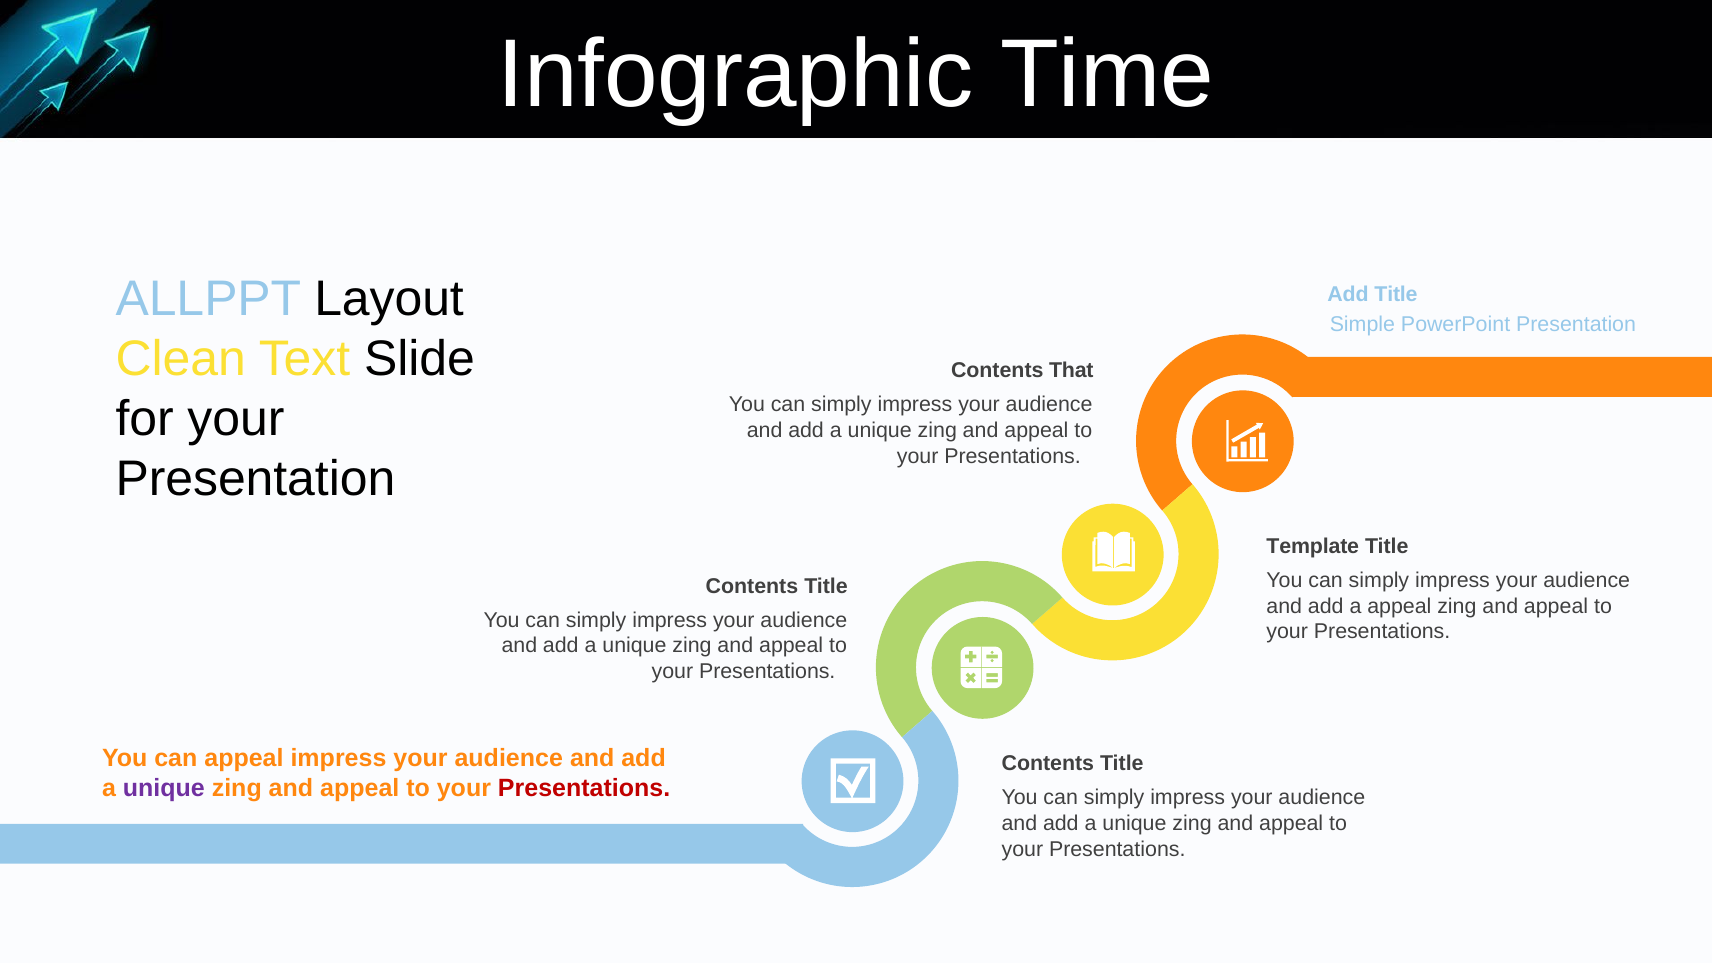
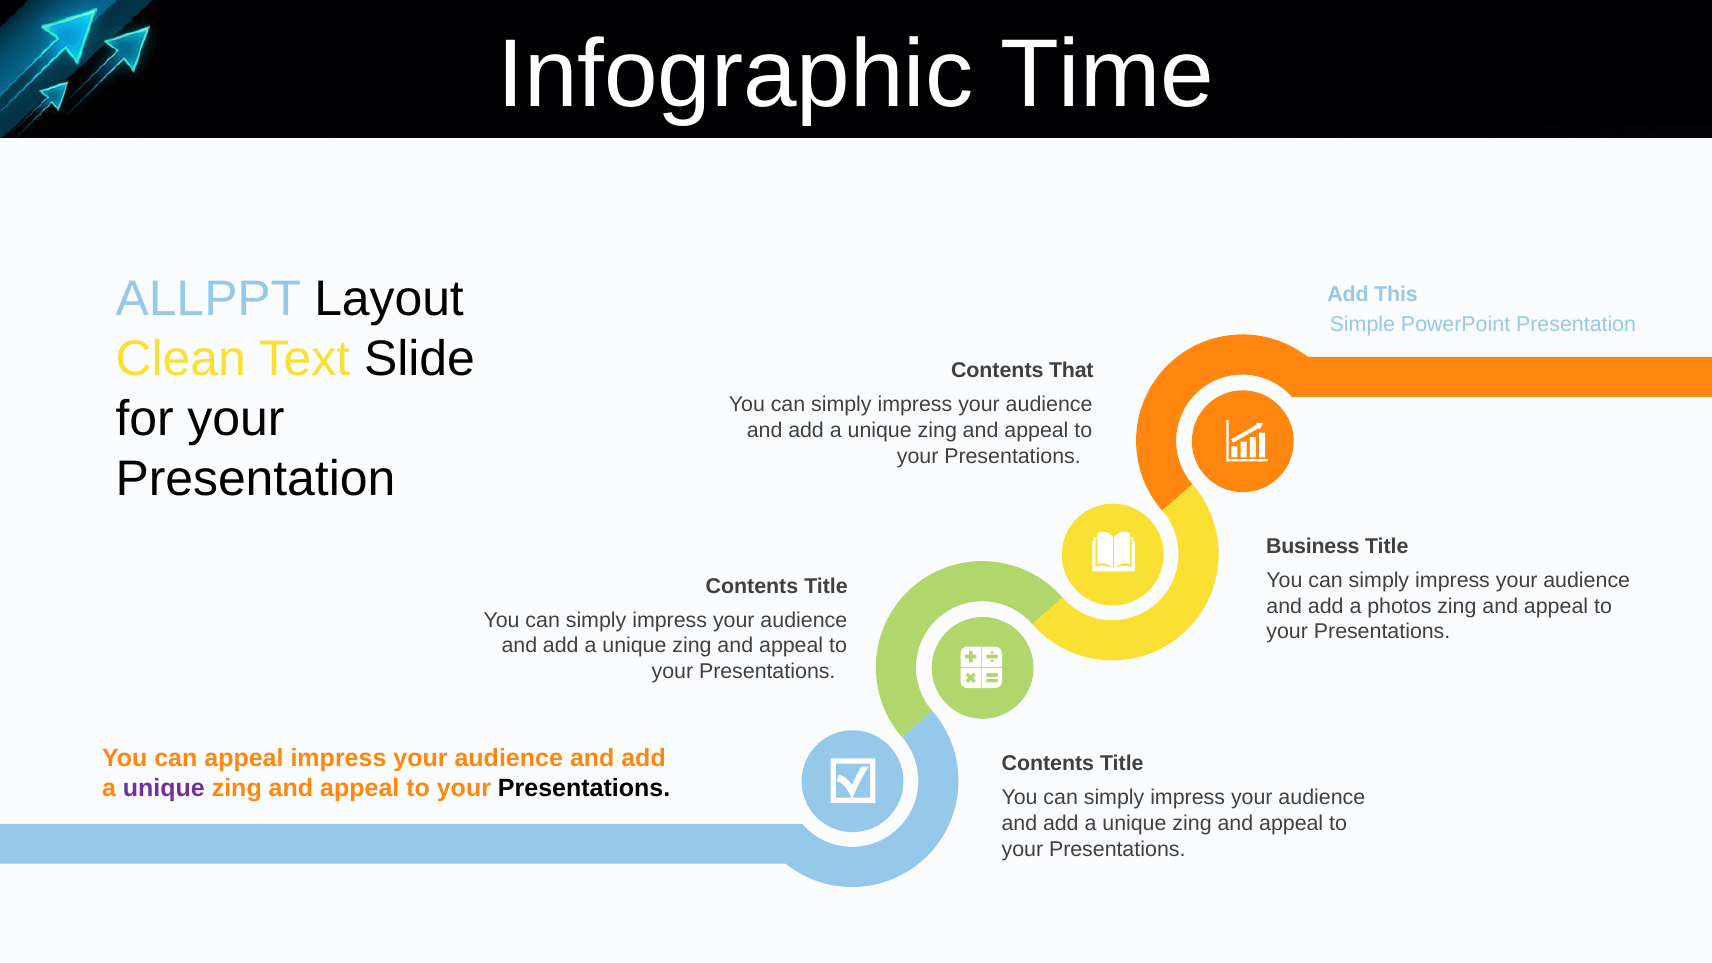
Add Title: Title -> This
Template: Template -> Business
a appeal: appeal -> photos
Presentations at (584, 789) colour: red -> black
